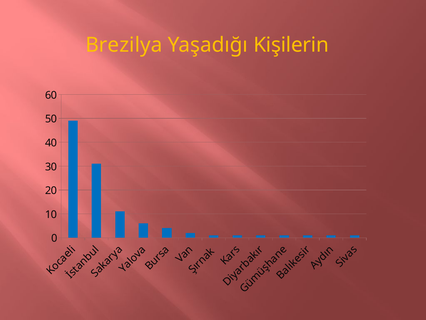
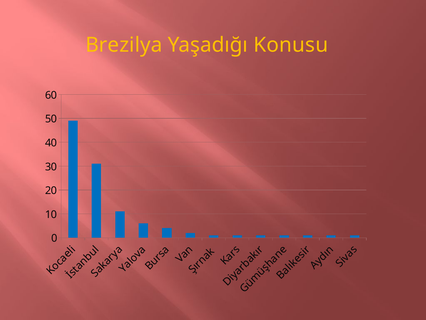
Kişilerin: Kişilerin -> Konusu
